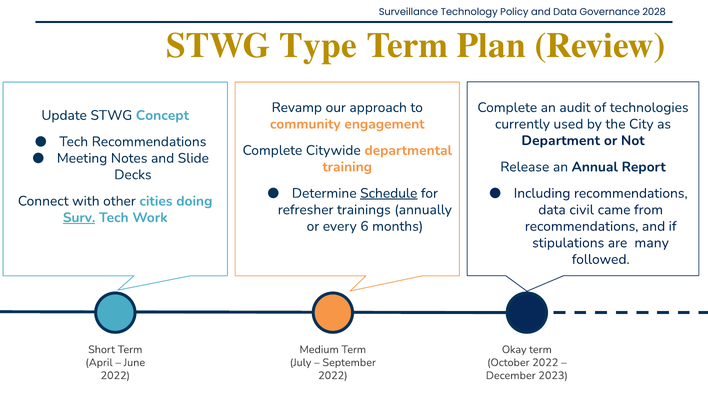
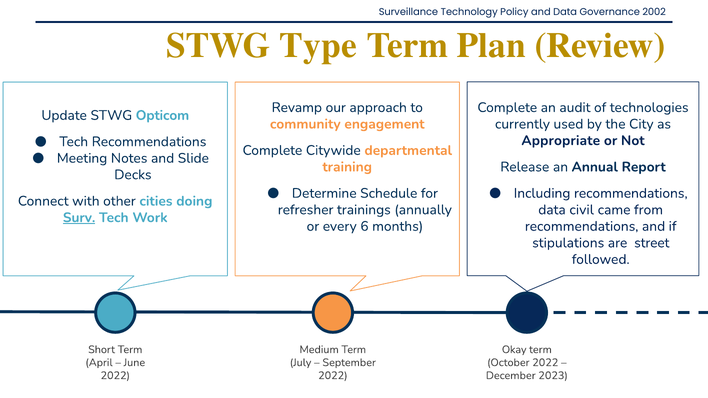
2028: 2028 -> 2002
Concept: Concept -> Opticom
Department: Department -> Appropriate
Schedule underline: present -> none
many: many -> street
